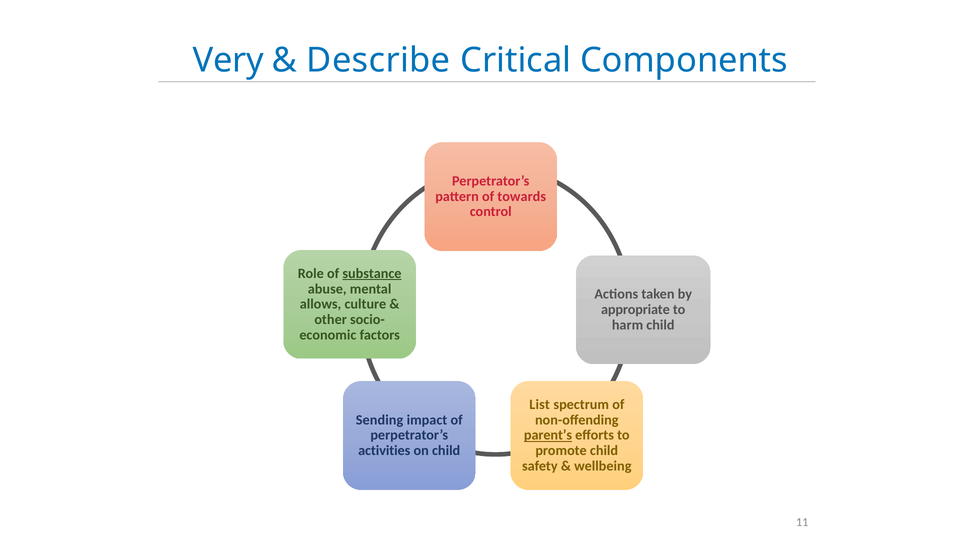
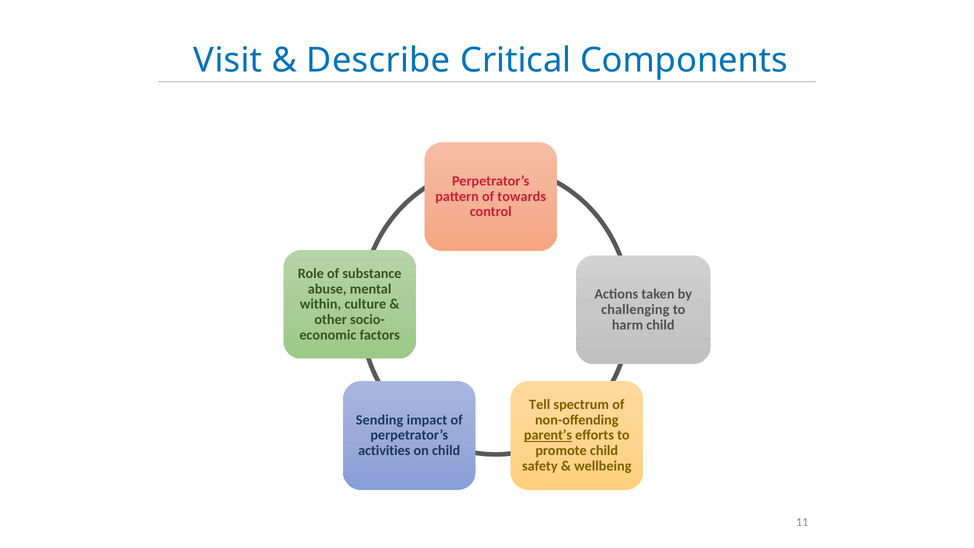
Very: Very -> Visit
substance underline: present -> none
allows: allows -> within
appropriate: appropriate -> challenging
List: List -> Tell
